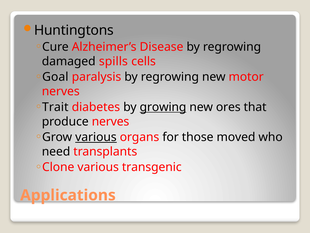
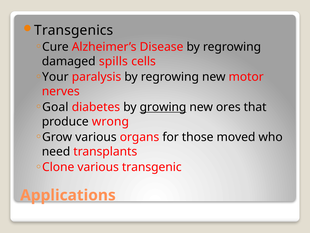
Huntingtons: Huntingtons -> Transgenics
Goal: Goal -> Your
Trait: Trait -> Goal
produce nerves: nerves -> wrong
various at (96, 137) underline: present -> none
